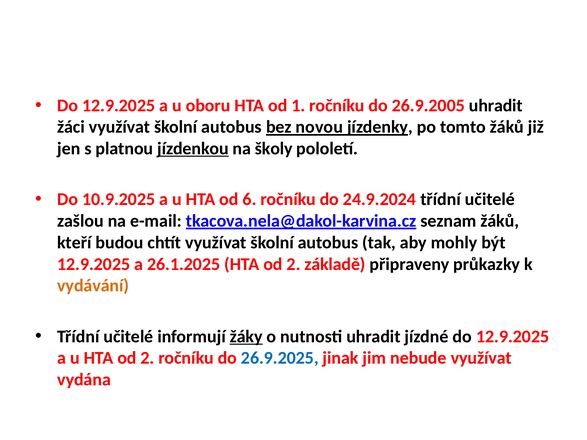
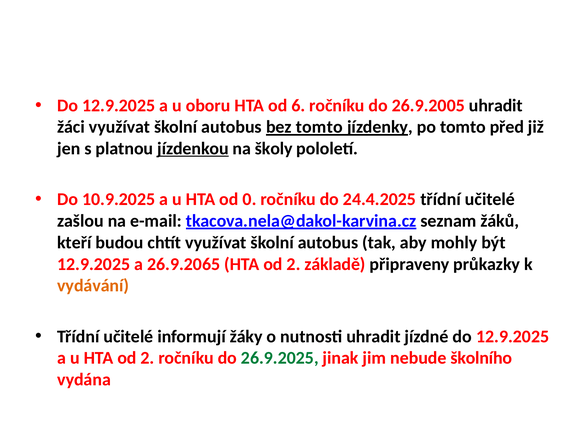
1: 1 -> 6
bez novou: novou -> tomto
tomto žáků: žáků -> před
6: 6 -> 0
24.9.2024: 24.9.2024 -> 24.4.2025
26.1.2025: 26.1.2025 -> 26.9.2065
žáky underline: present -> none
26.9.2025 colour: blue -> green
nebude využívat: využívat -> školního
